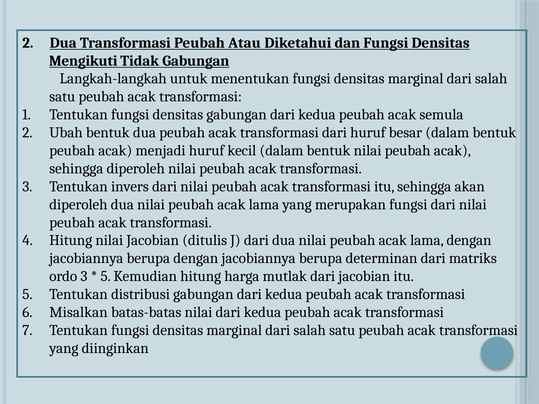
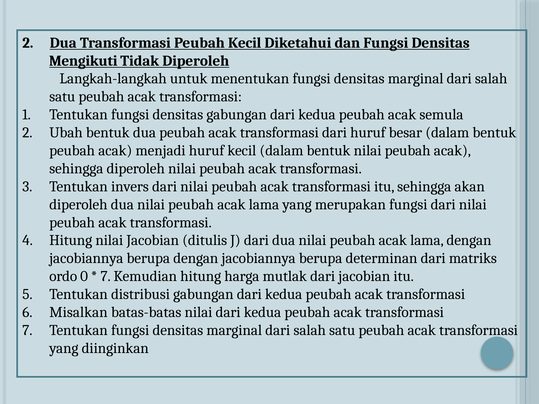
Peubah Atau: Atau -> Kecil
Tidak Gabungan: Gabungan -> Diperoleh
ordo 3: 3 -> 0
5 at (106, 276): 5 -> 7
